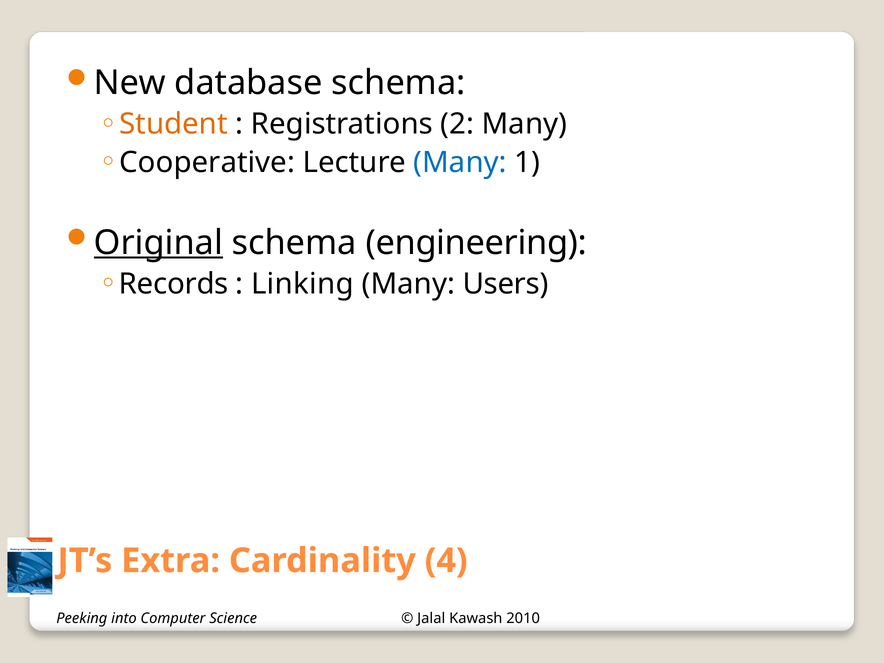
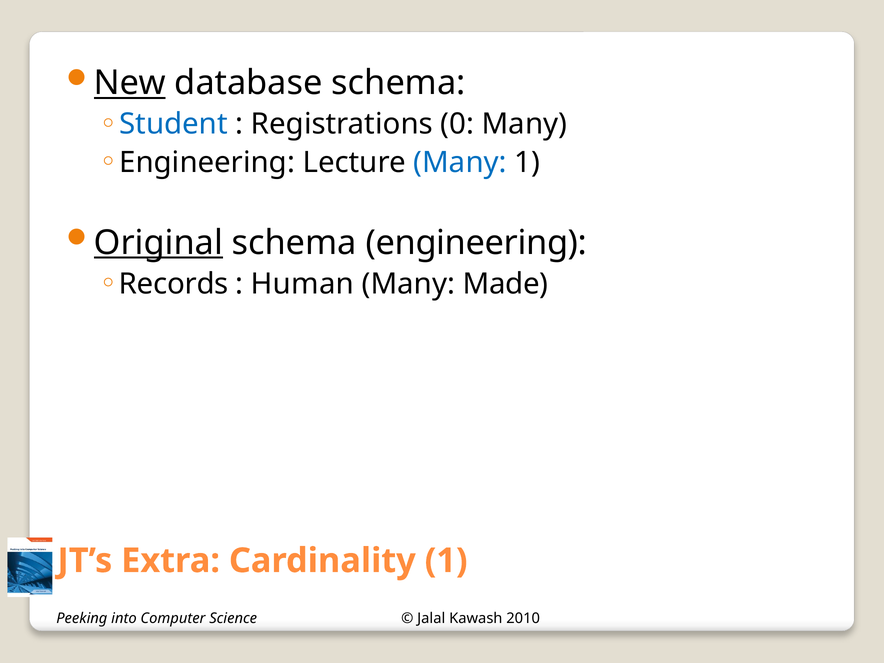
New underline: none -> present
Student colour: orange -> blue
2: 2 -> 0
Cooperative at (207, 163): Cooperative -> Engineering
Linking: Linking -> Human
Users: Users -> Made
Cardinality 4: 4 -> 1
